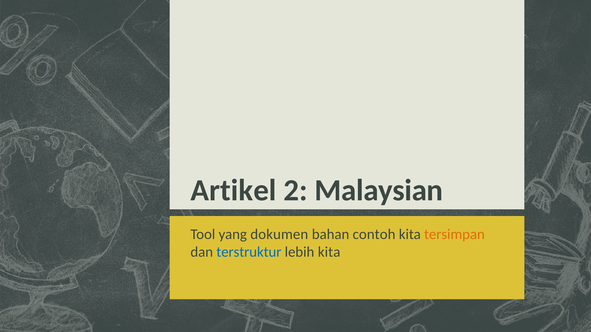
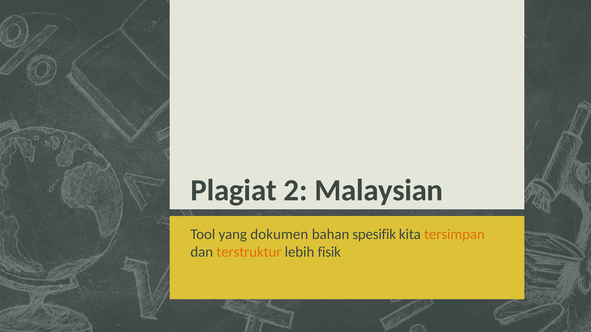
Artikel: Artikel -> Plagiat
contoh: contoh -> spesifik
terstruktur colour: blue -> orange
lebih kita: kita -> fisik
